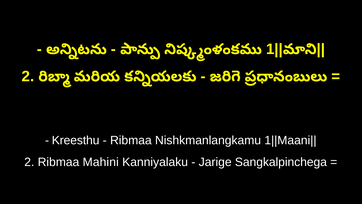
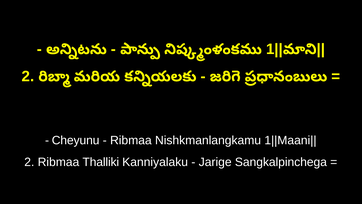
Kreesthu: Kreesthu -> Cheyunu
Mahini: Mahini -> Thalliki
